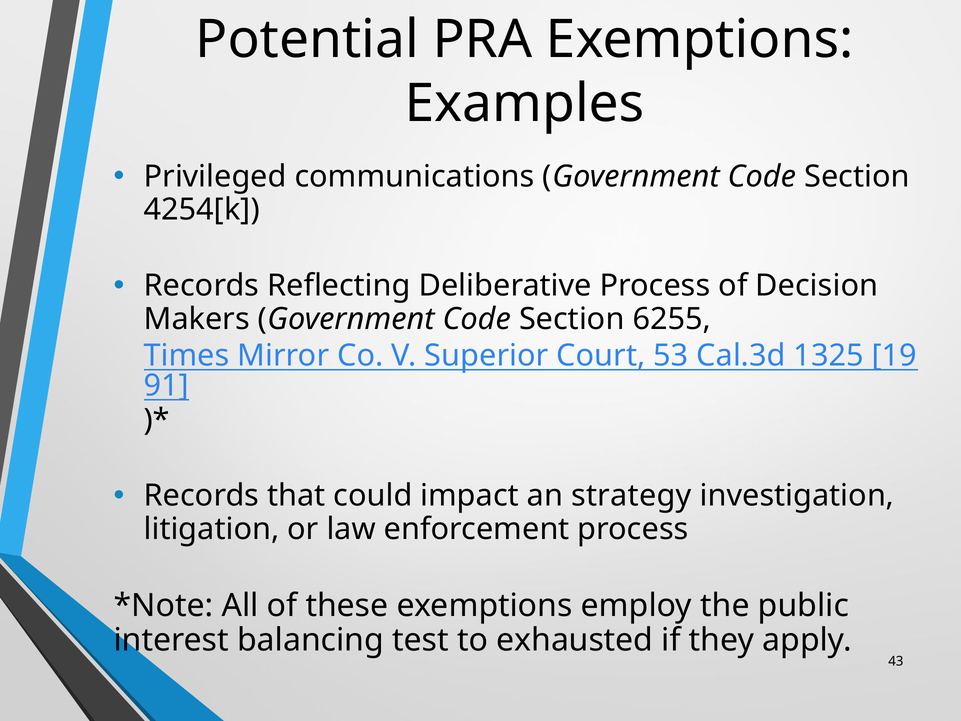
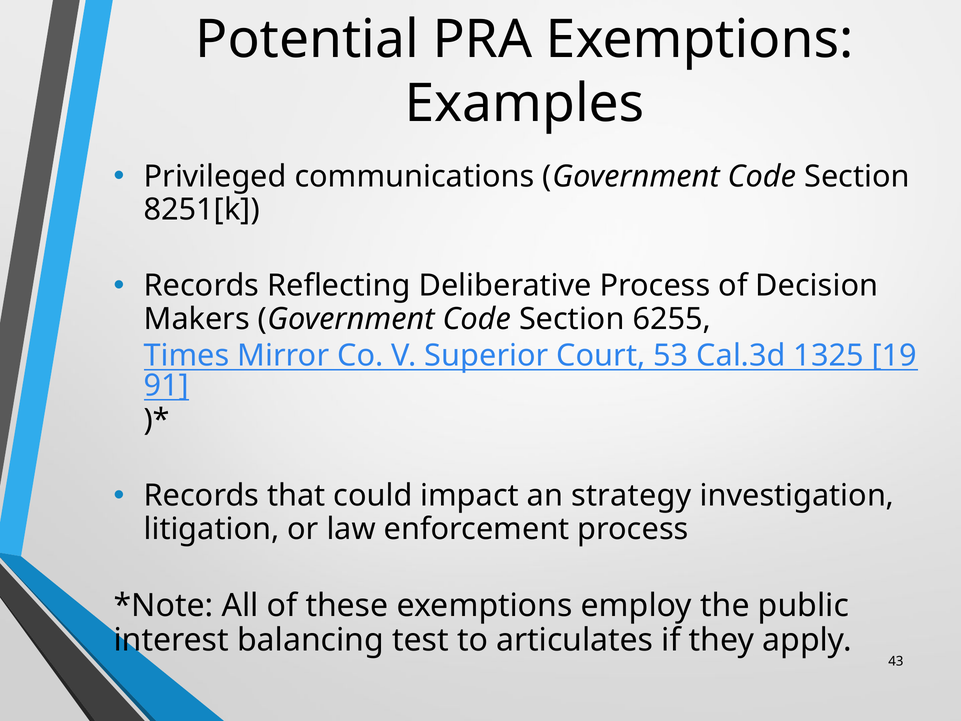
4254[k: 4254[k -> 8251[k
exhausted: exhausted -> articulates
